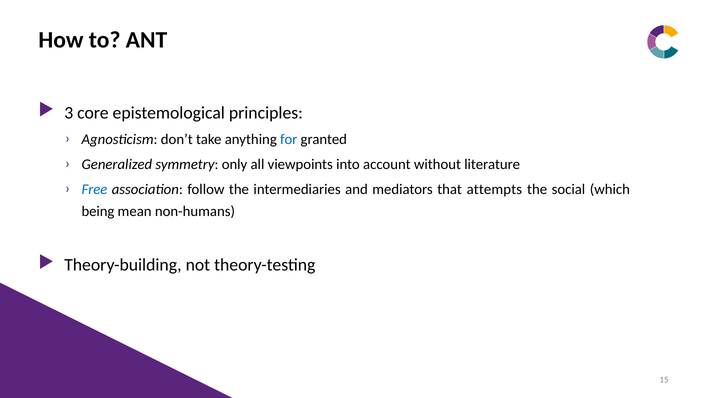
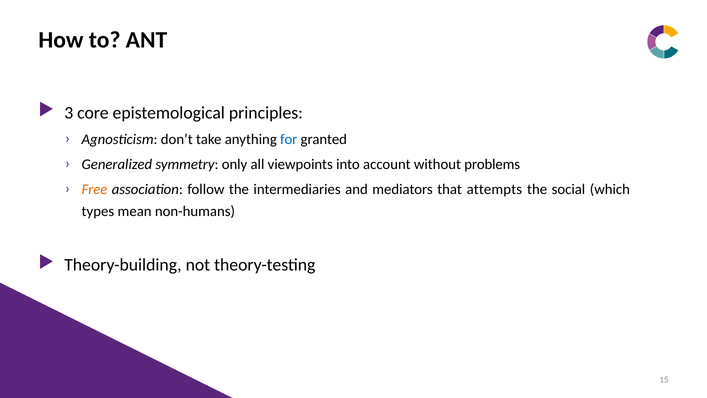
literature: literature -> problems
Free colour: blue -> orange
being: being -> types
